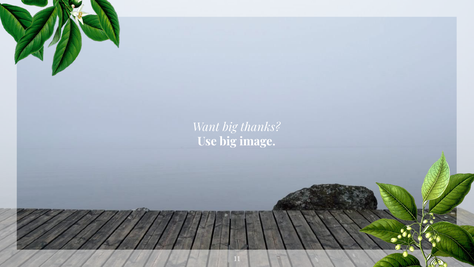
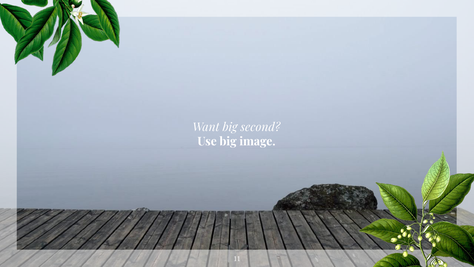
thanks: thanks -> second
